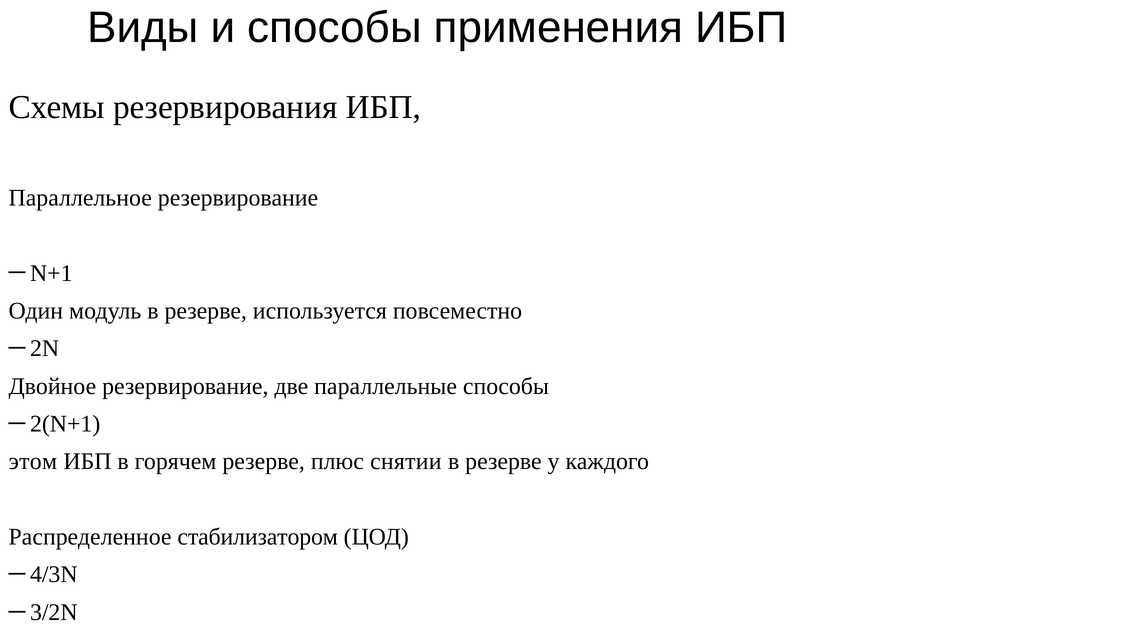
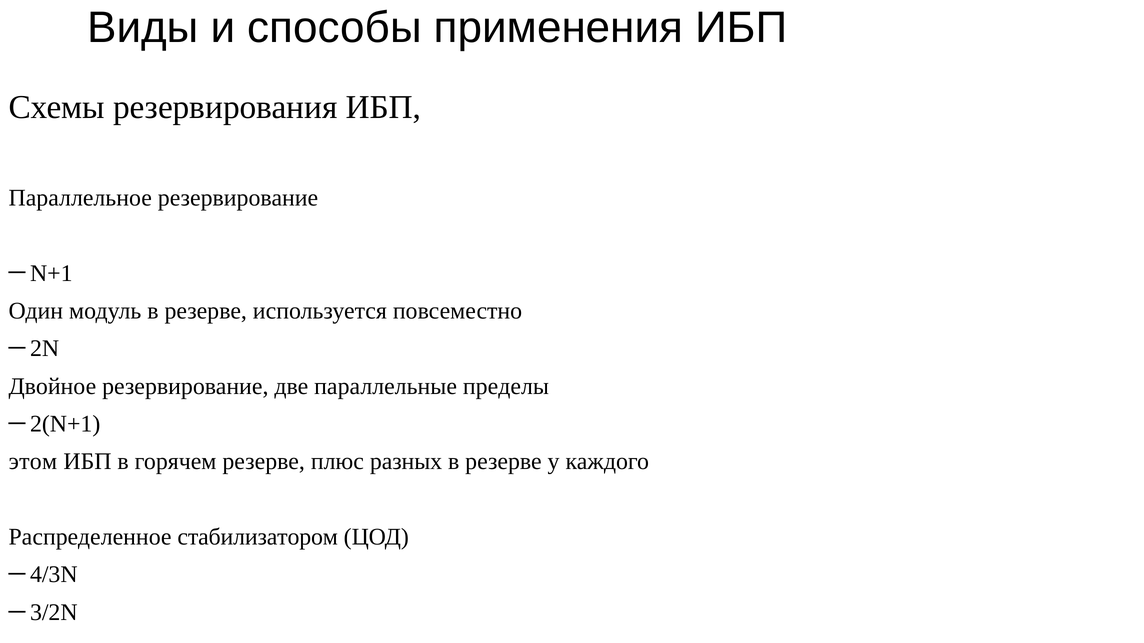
параллельные способы: способы -> пределы
снятии: снятии -> разных
